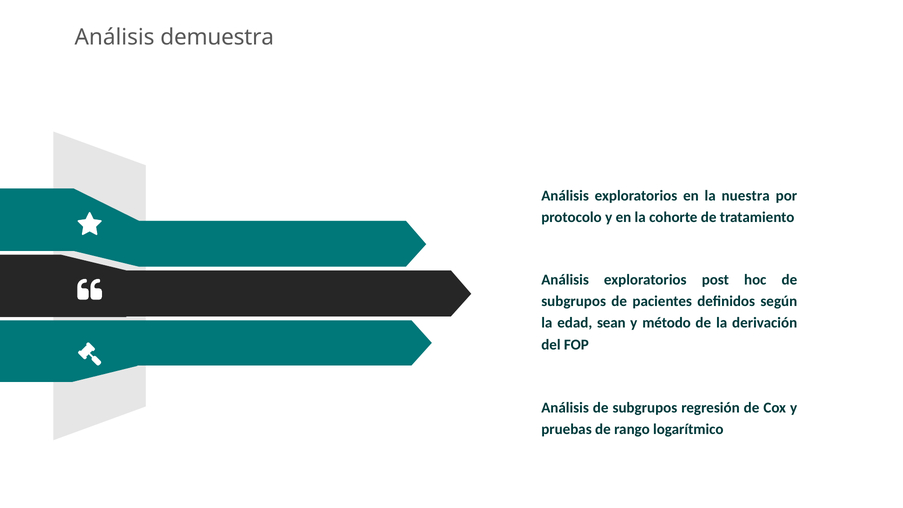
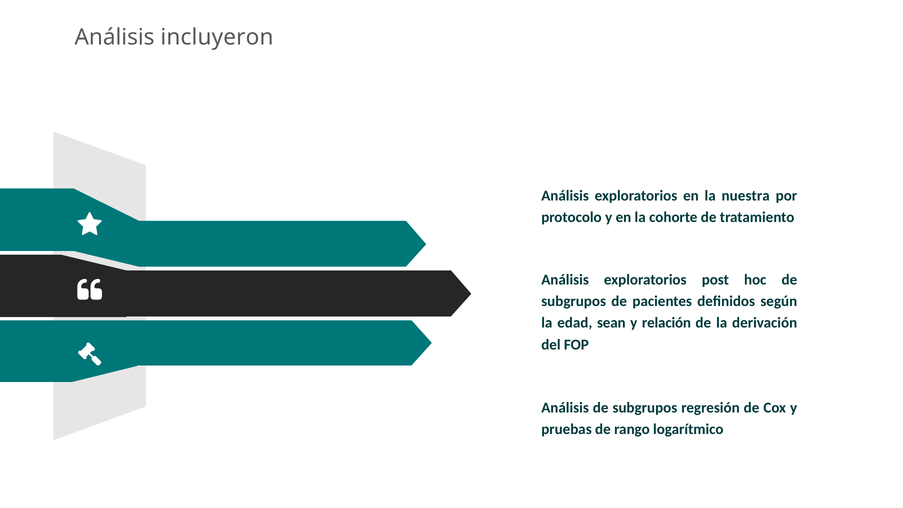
demuestra: demuestra -> incluyeron
método: método -> relación
